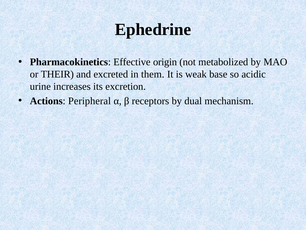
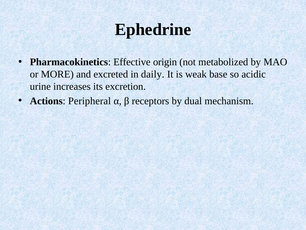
THEIR: THEIR -> MORE
them: them -> daily
